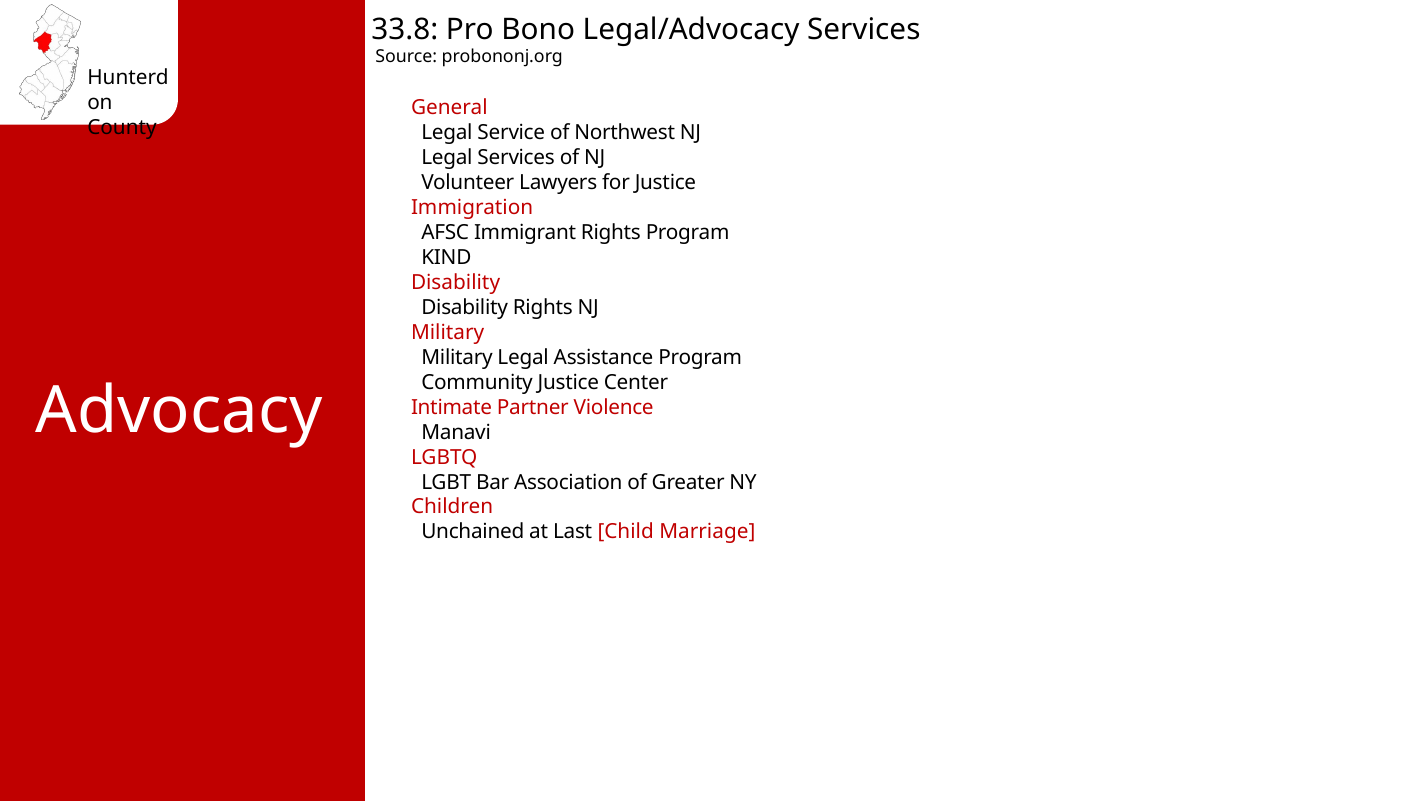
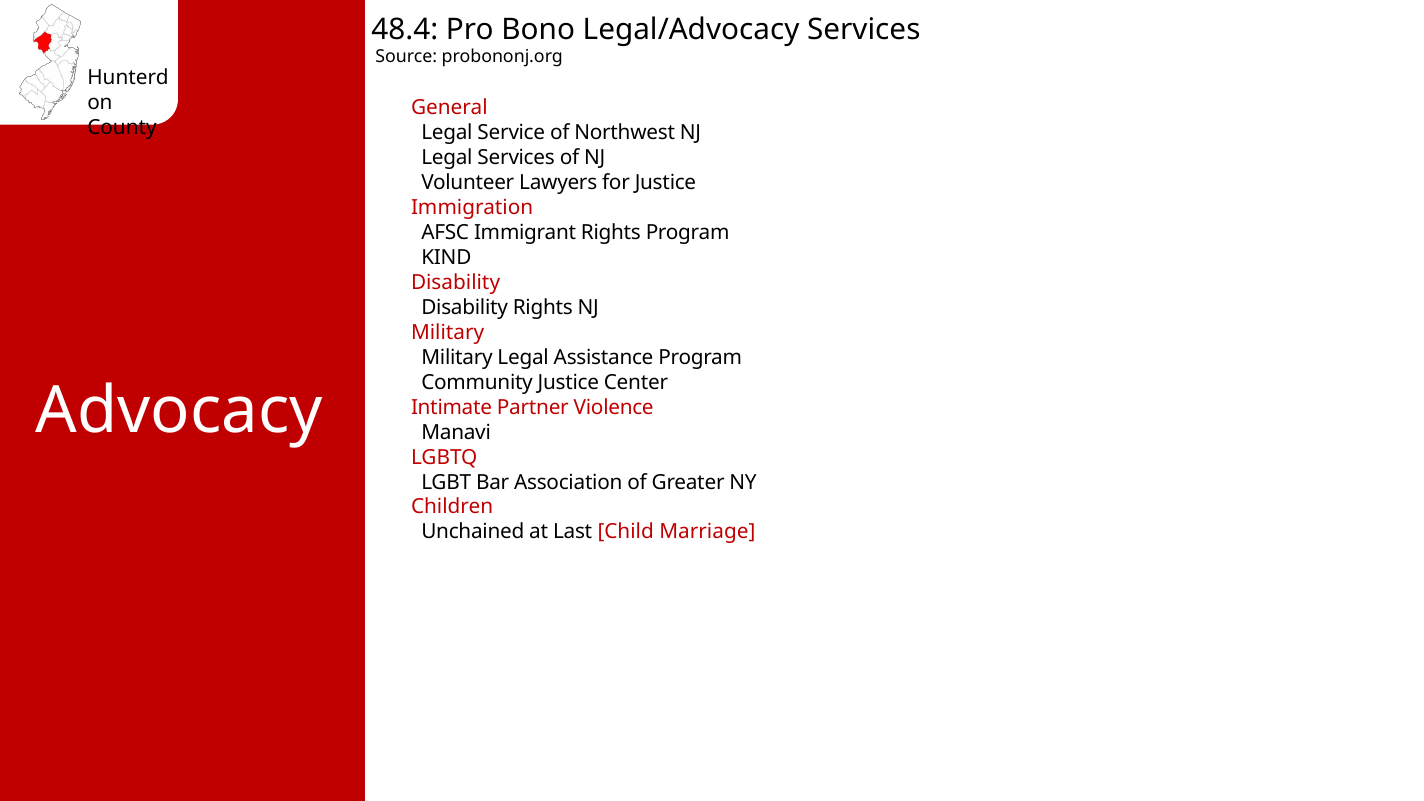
33.8: 33.8 -> 48.4
